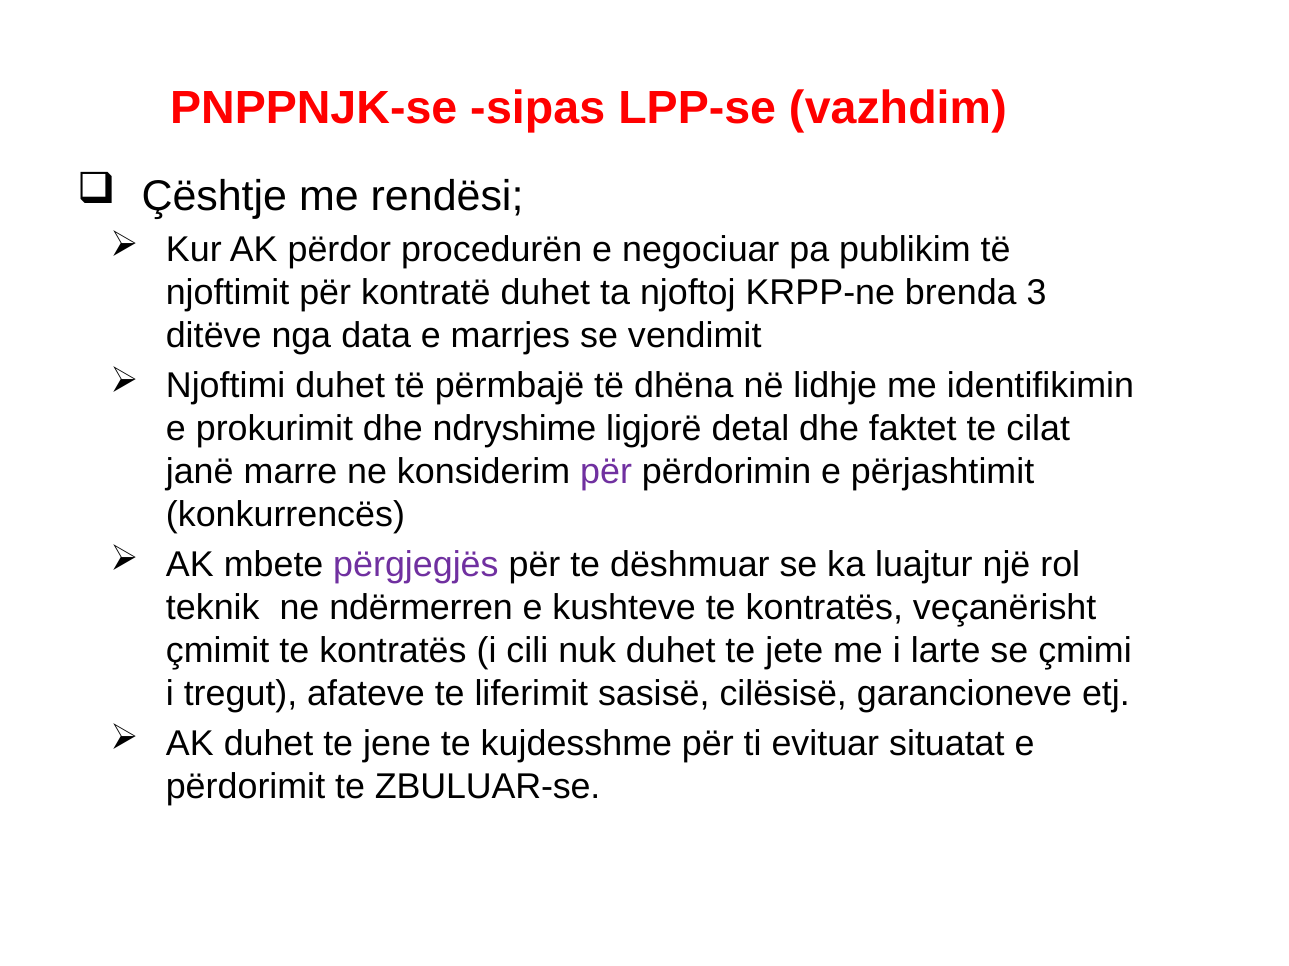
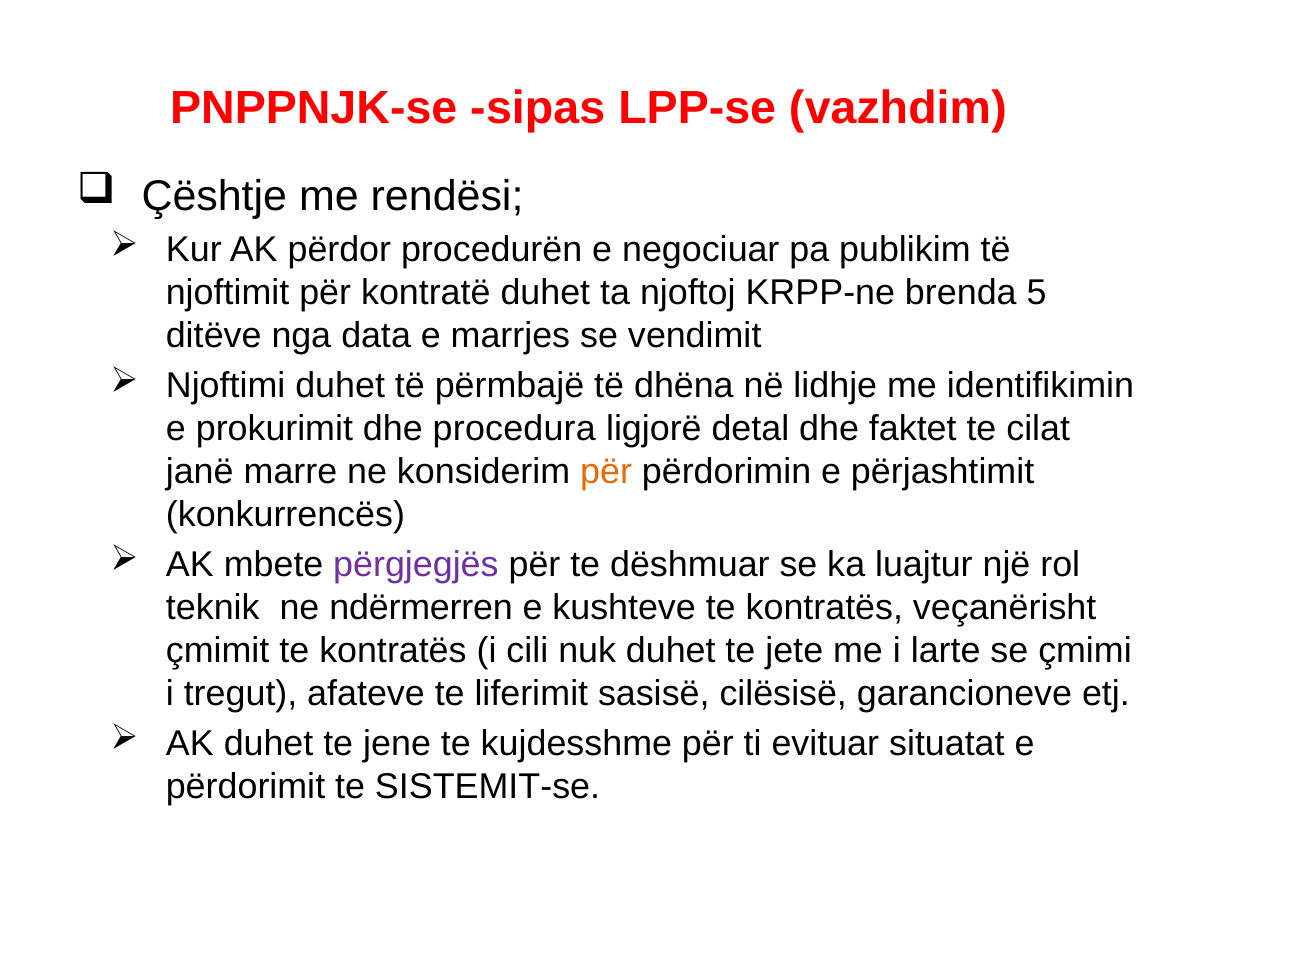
3: 3 -> 5
ndryshime: ndryshime -> procedura
për at (606, 472) colour: purple -> orange
ZBULUAR-se: ZBULUAR-se -> SISTEMIT-se
